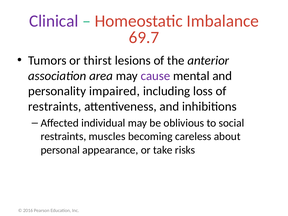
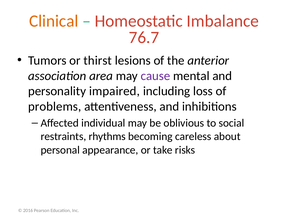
Clinical colour: purple -> orange
69.7: 69.7 -> 76.7
restraints at (55, 107): restraints -> problems
muscles: muscles -> rhythms
